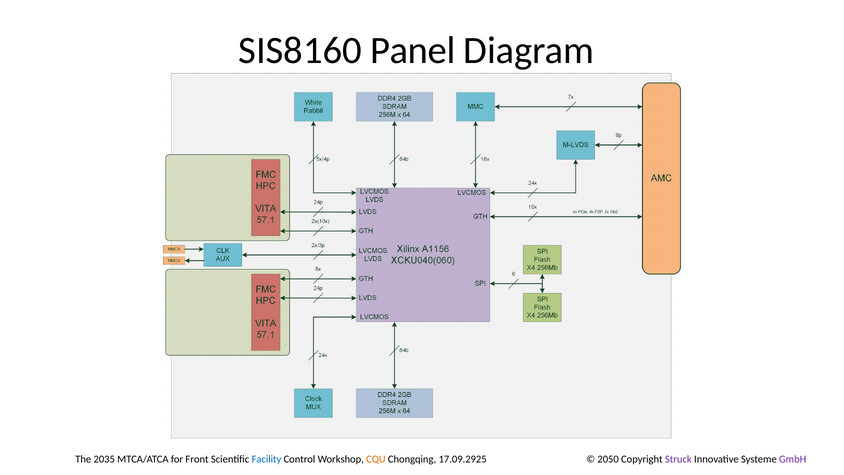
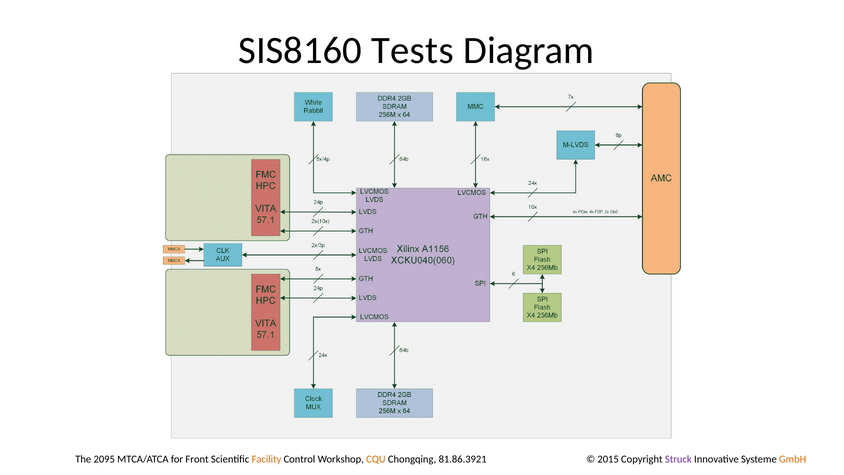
Panel: Panel -> Tests
2035: 2035 -> 2095
Facility colour: blue -> orange
17.09.2925: 17.09.2925 -> 81.86.3921
2050: 2050 -> 2015
GmbH colour: purple -> orange
